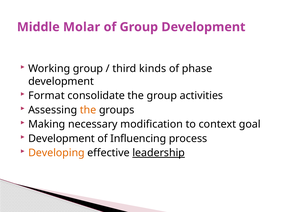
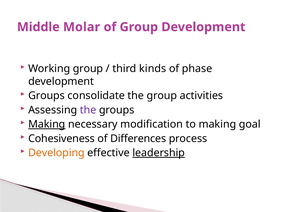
Format at (46, 96): Format -> Groups
the at (88, 110) colour: orange -> purple
Making at (47, 124) underline: none -> present
to context: context -> making
Development at (62, 139): Development -> Cohesiveness
Influencing: Influencing -> Differences
